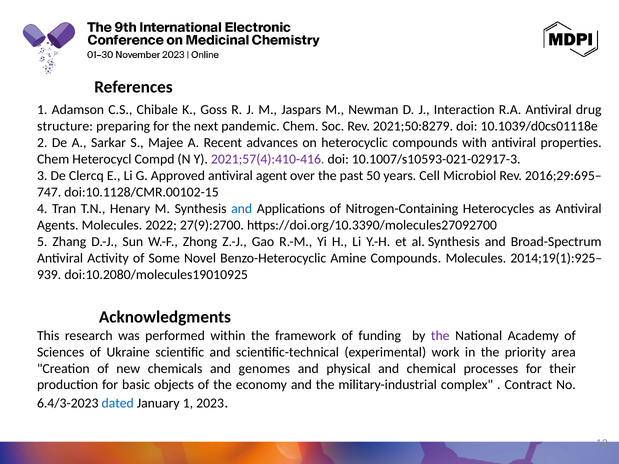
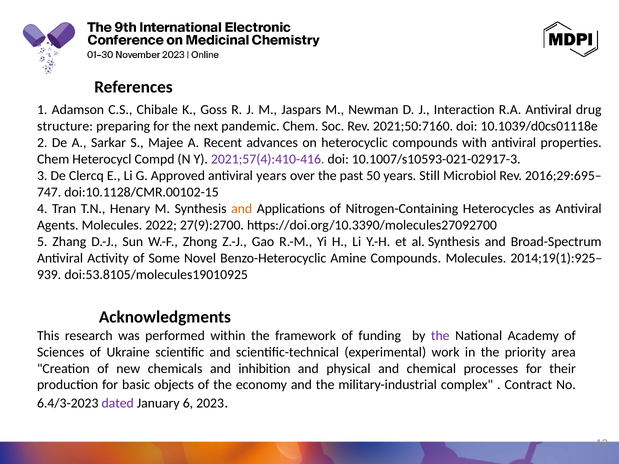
2021;50:8279: 2021;50:8279 -> 2021;50:7160
antiviral agent: agent -> years
Cell: Cell -> Still
and at (242, 209) colour: blue -> orange
doi:10.2080/molecules19010925: doi:10.2080/molecules19010925 -> doi:53.8105/molecules19010925
genomes: genomes -> inhibition
dated colour: blue -> purple
January 1: 1 -> 6
